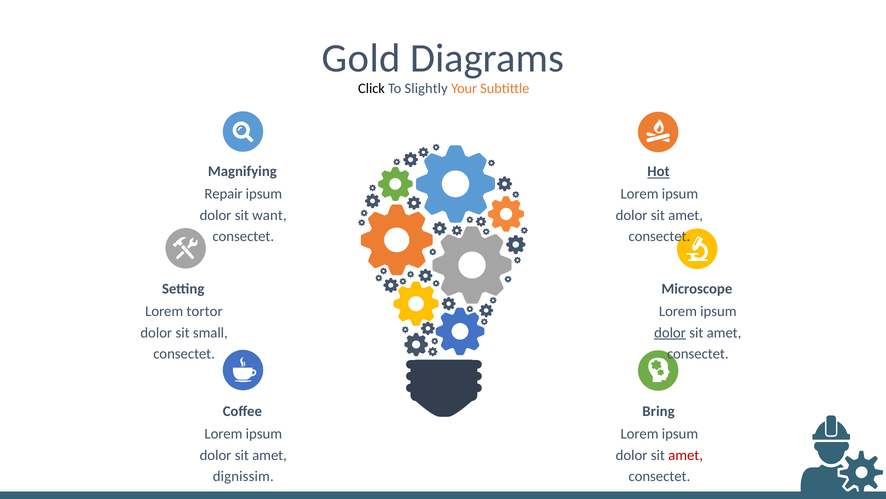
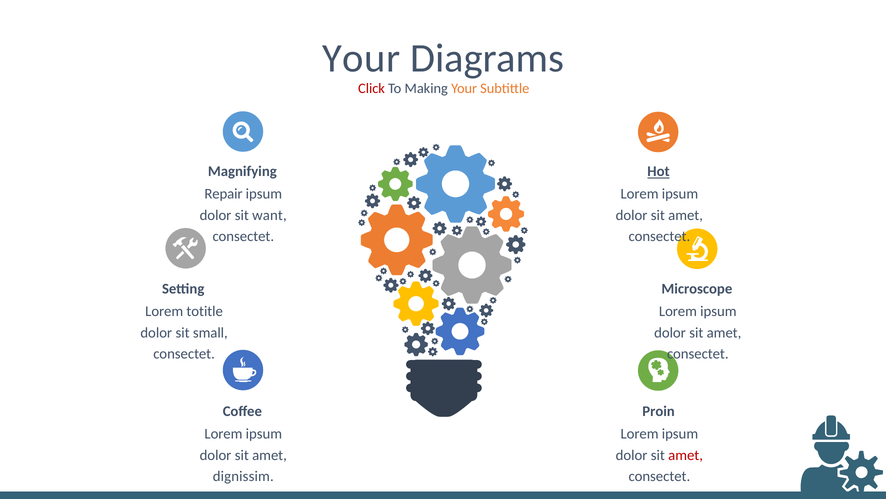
Gold at (361, 58): Gold -> Your
Click colour: black -> red
Slightly: Slightly -> Making
tortor: tortor -> totitle
dolor at (670, 332) underline: present -> none
Bring: Bring -> Proin
